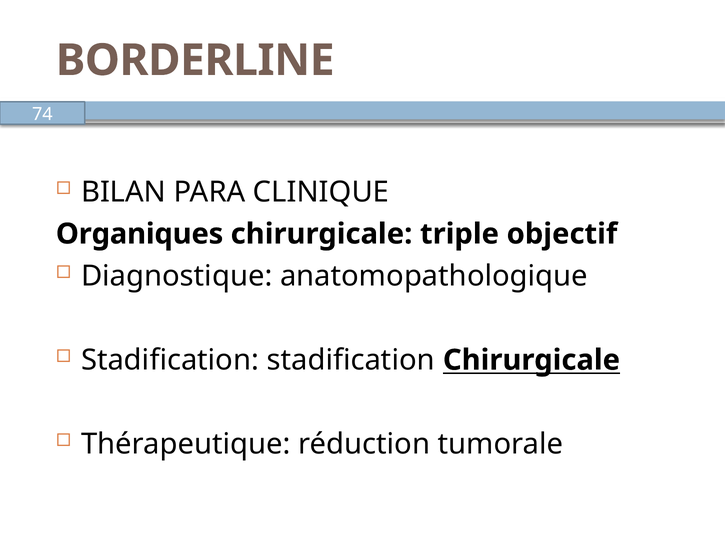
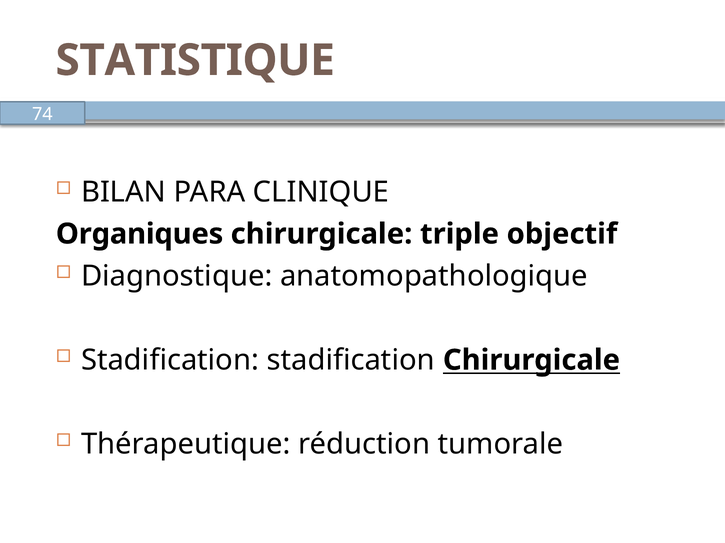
BORDERLINE: BORDERLINE -> STATISTIQUE
